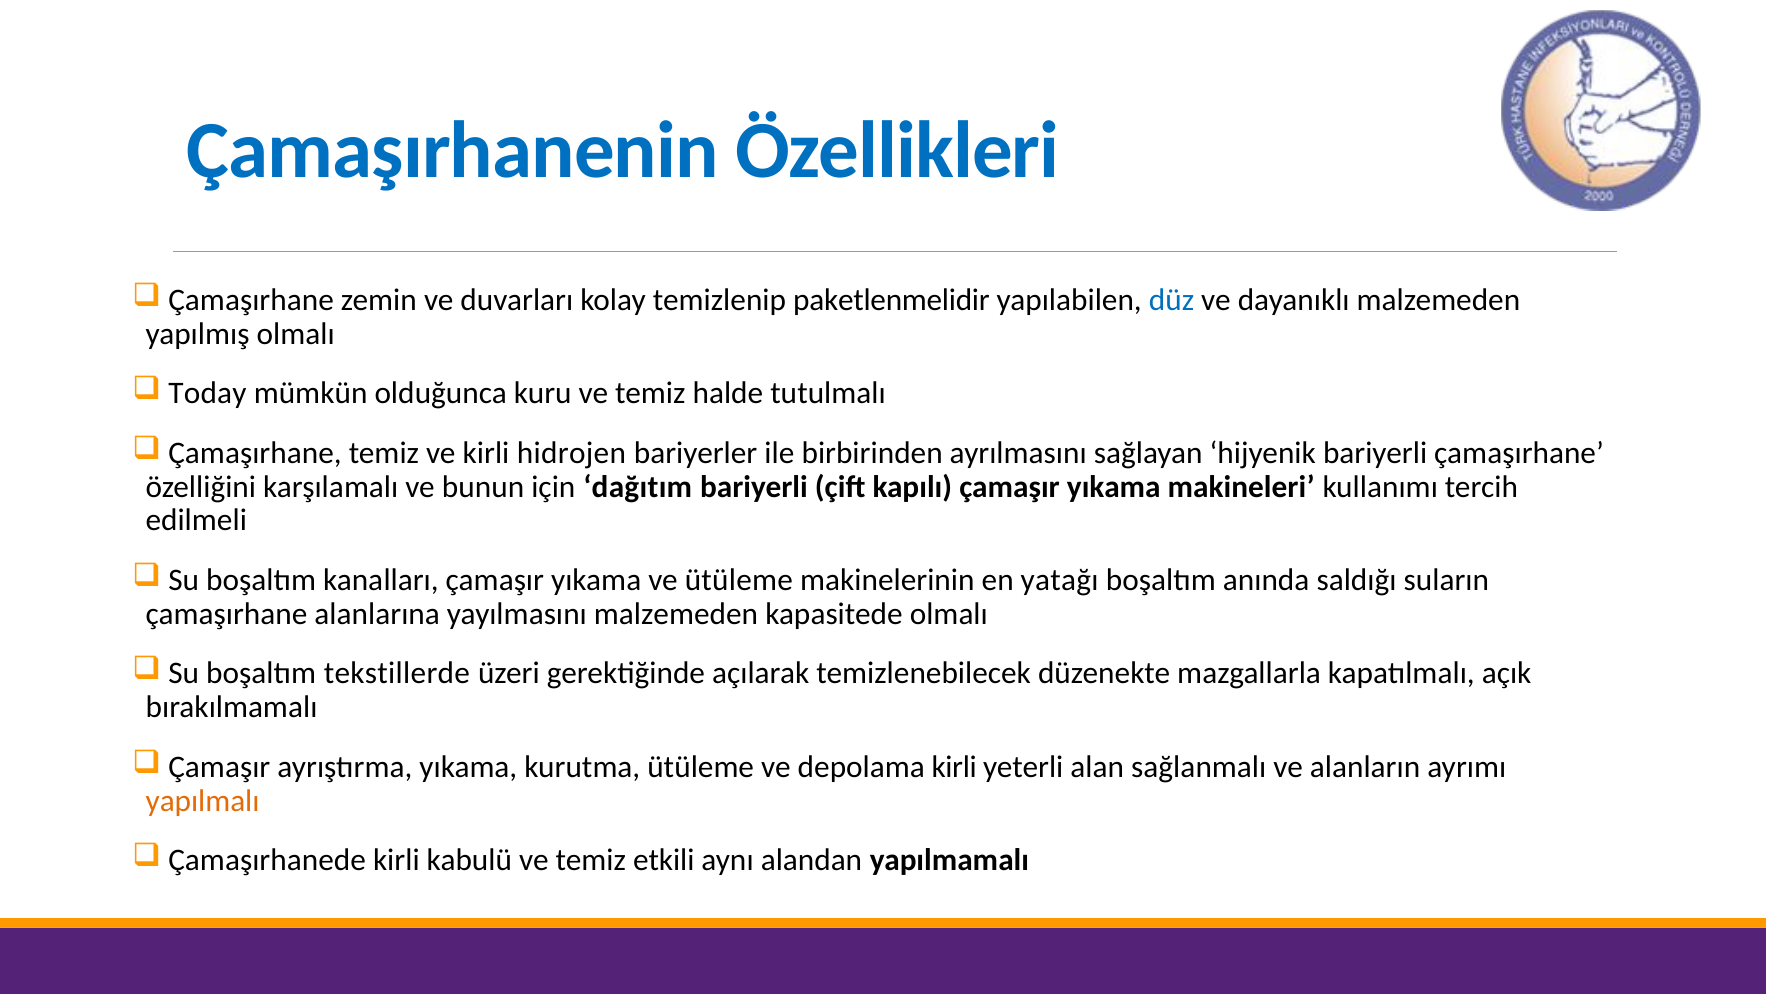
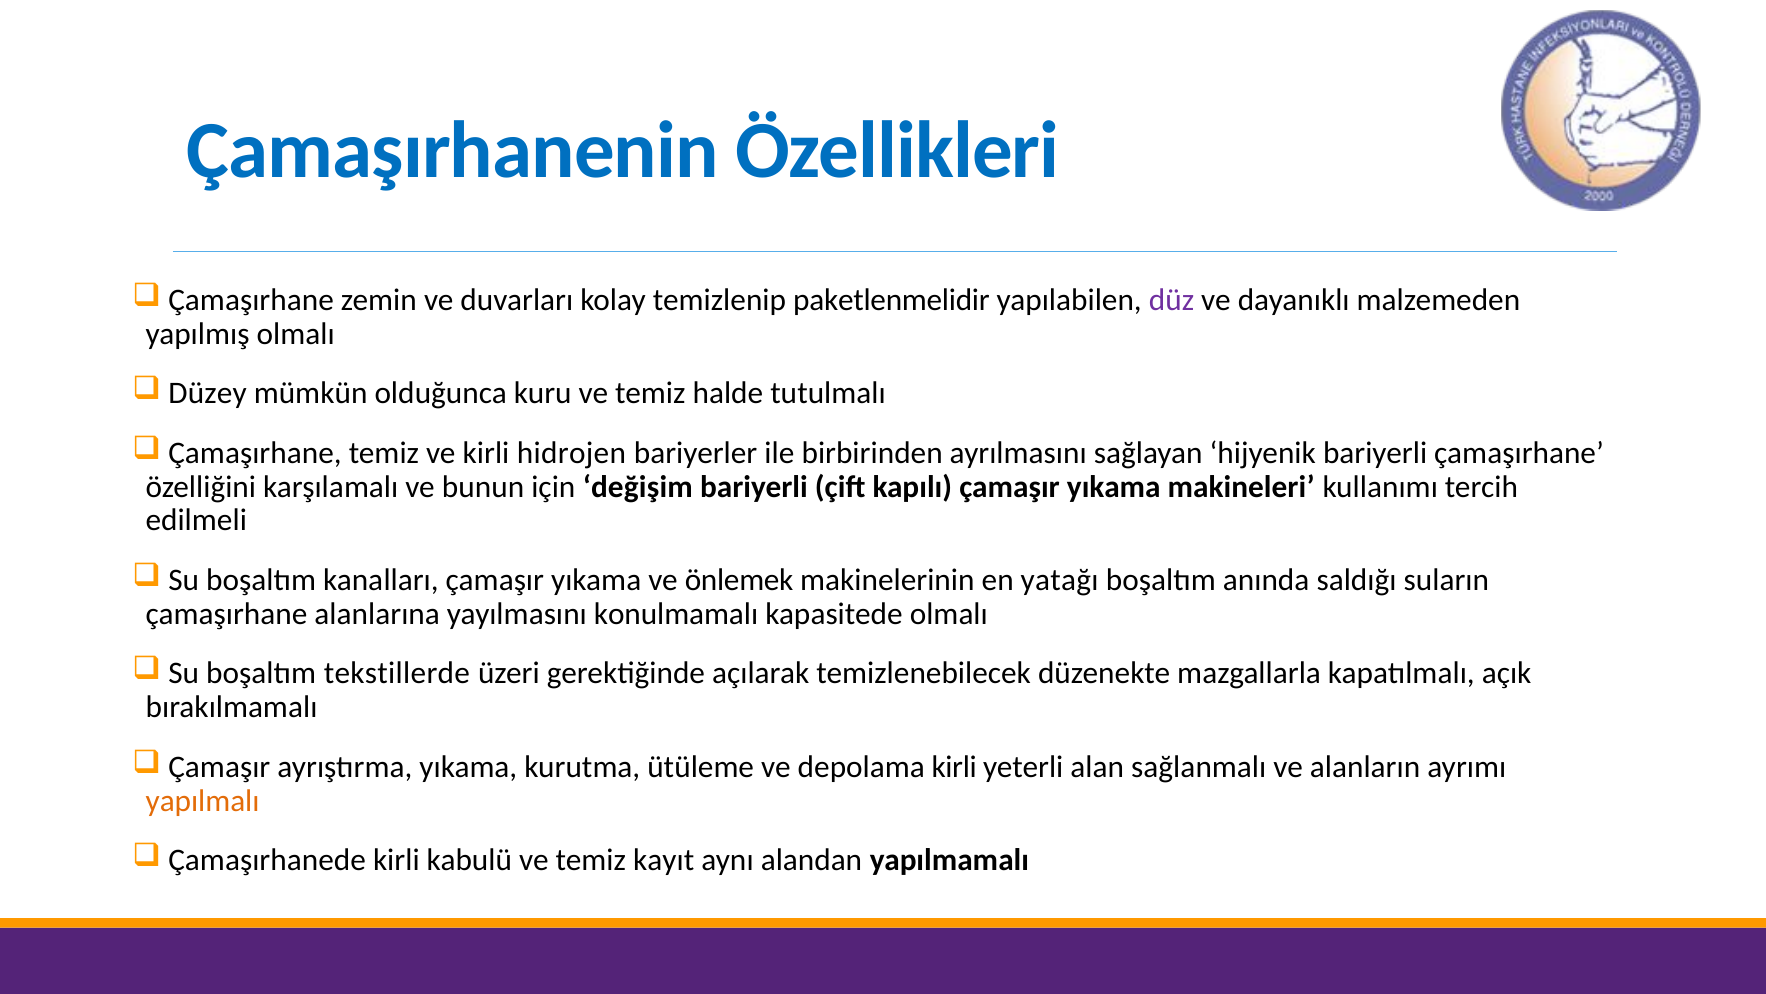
düz colour: blue -> purple
Today: Today -> Düzey
dağıtım: dağıtım -> değişim
ve ütüleme: ütüleme -> önlemek
yayılmasını malzemeden: malzemeden -> konulmamalı
etkili: etkili -> kayıt
